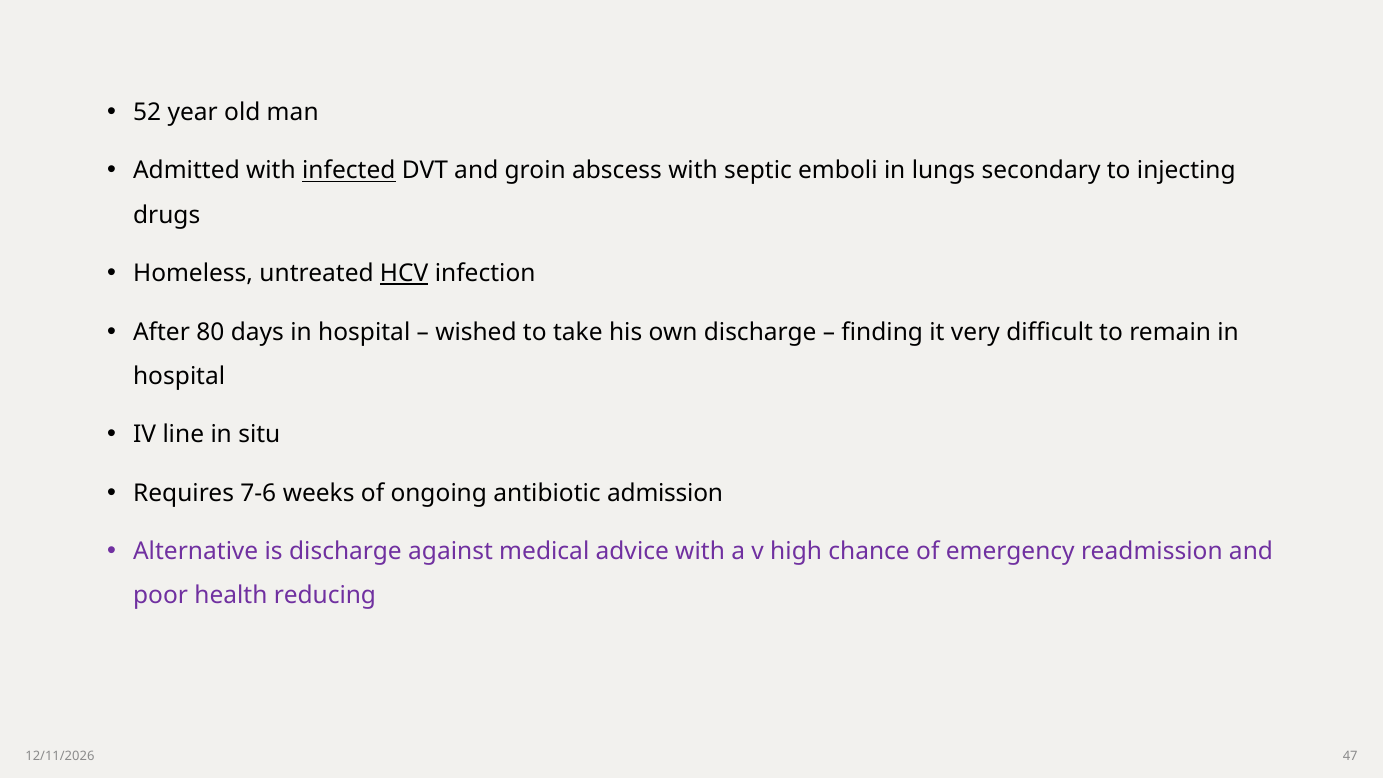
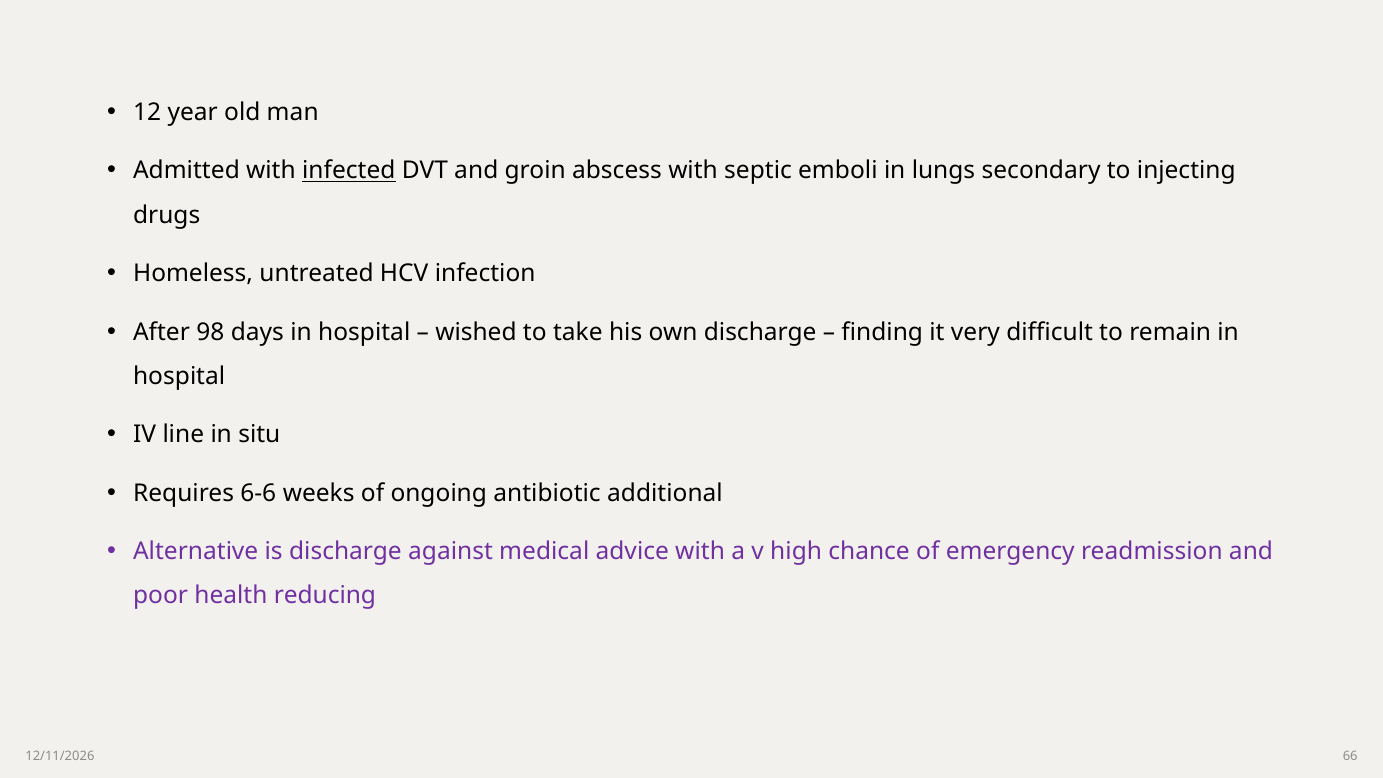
52: 52 -> 12
HCV underline: present -> none
80: 80 -> 98
7-6: 7-6 -> 6-6
admission: admission -> additional
47: 47 -> 66
